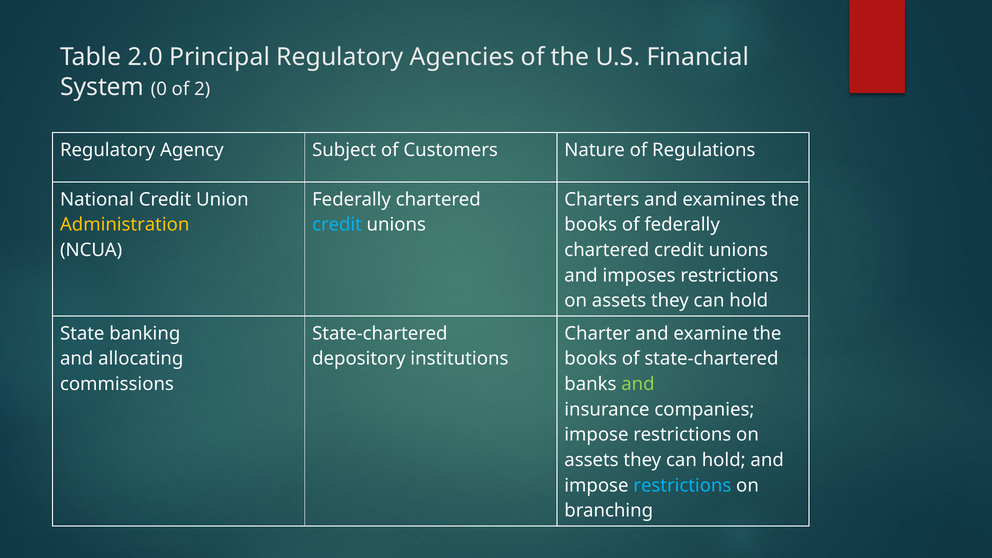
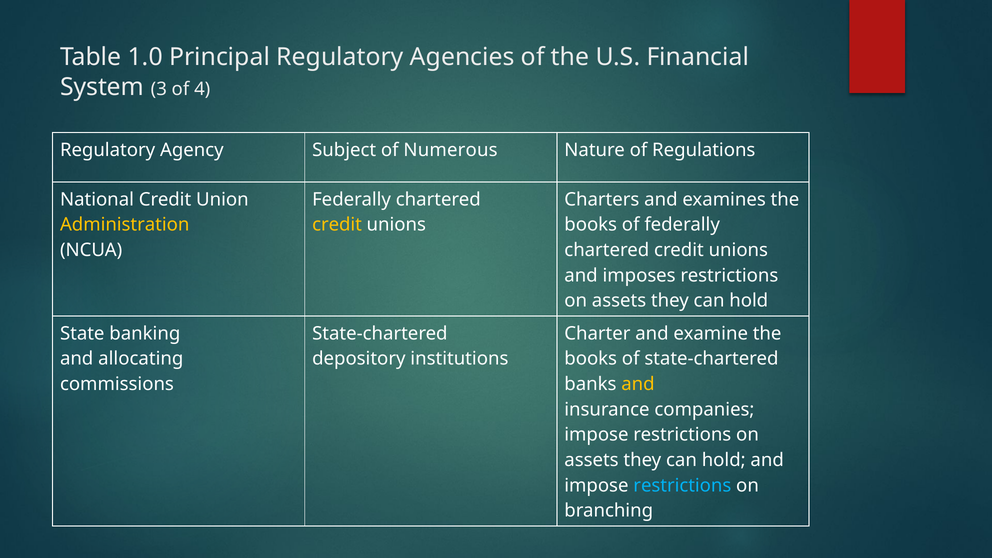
2.0: 2.0 -> 1.0
0: 0 -> 3
2: 2 -> 4
Customers: Customers -> Numerous
credit at (337, 225) colour: light blue -> yellow
and at (638, 384) colour: light green -> yellow
